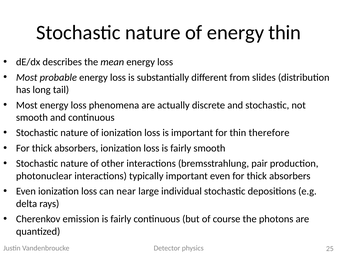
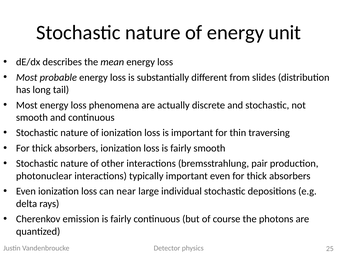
energy thin: thin -> unit
therefore: therefore -> traversing
